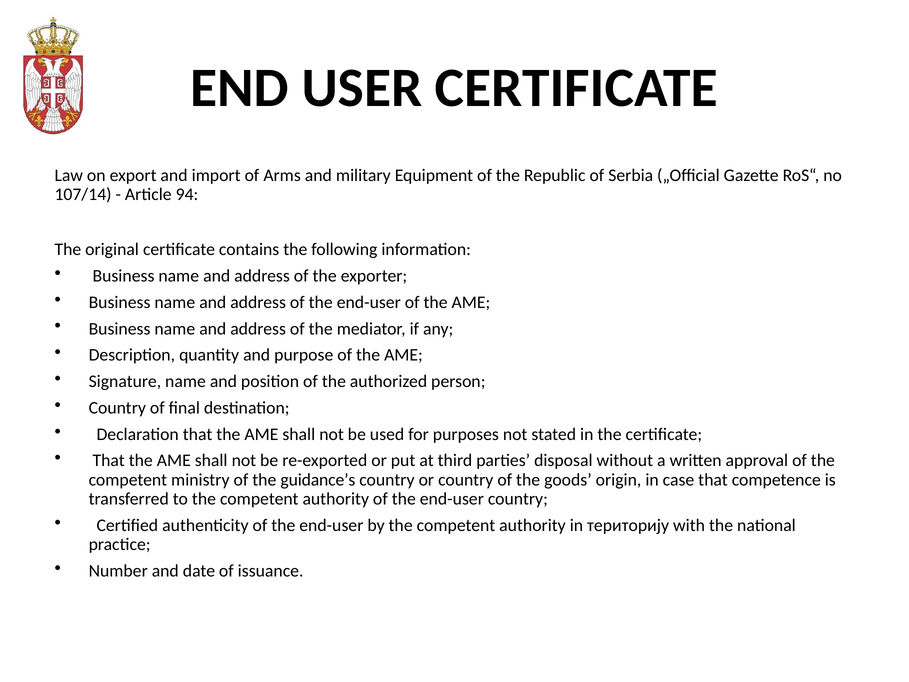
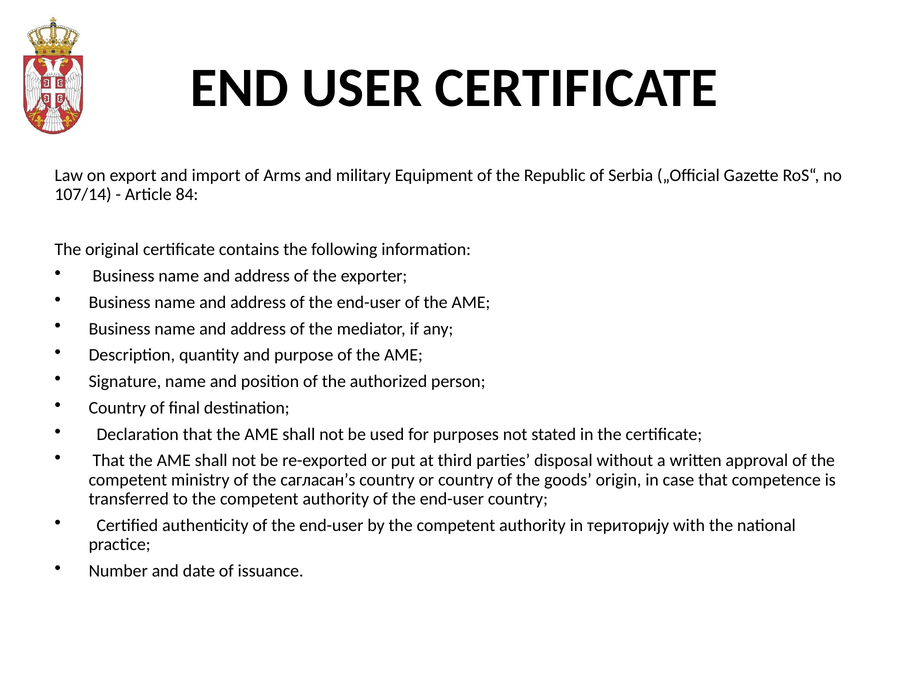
94: 94 -> 84
guidance’s: guidance’s -> сагласан’s
